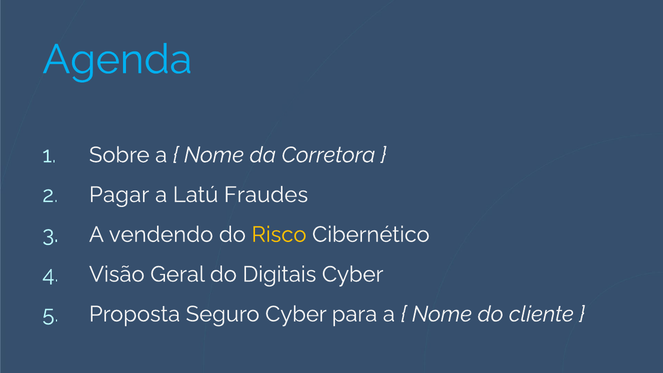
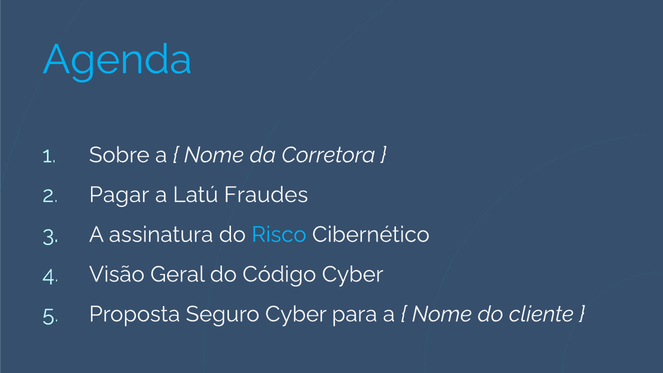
vendendo: vendendo -> assinatura
Risco colour: yellow -> light blue
Digitais: Digitais -> Código
